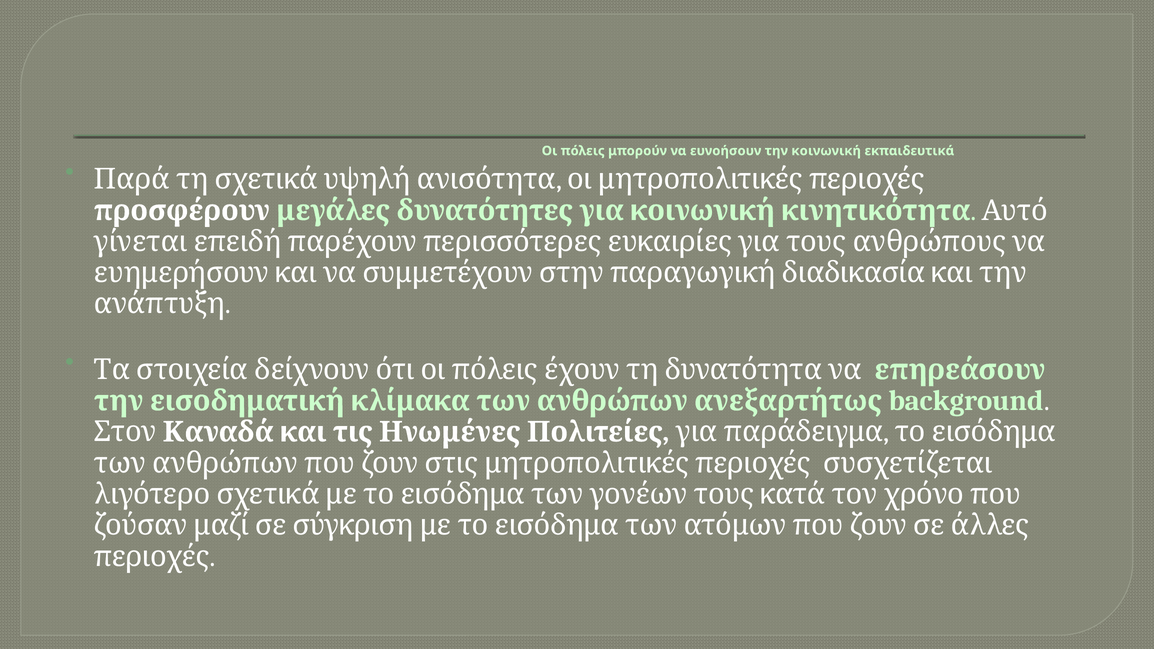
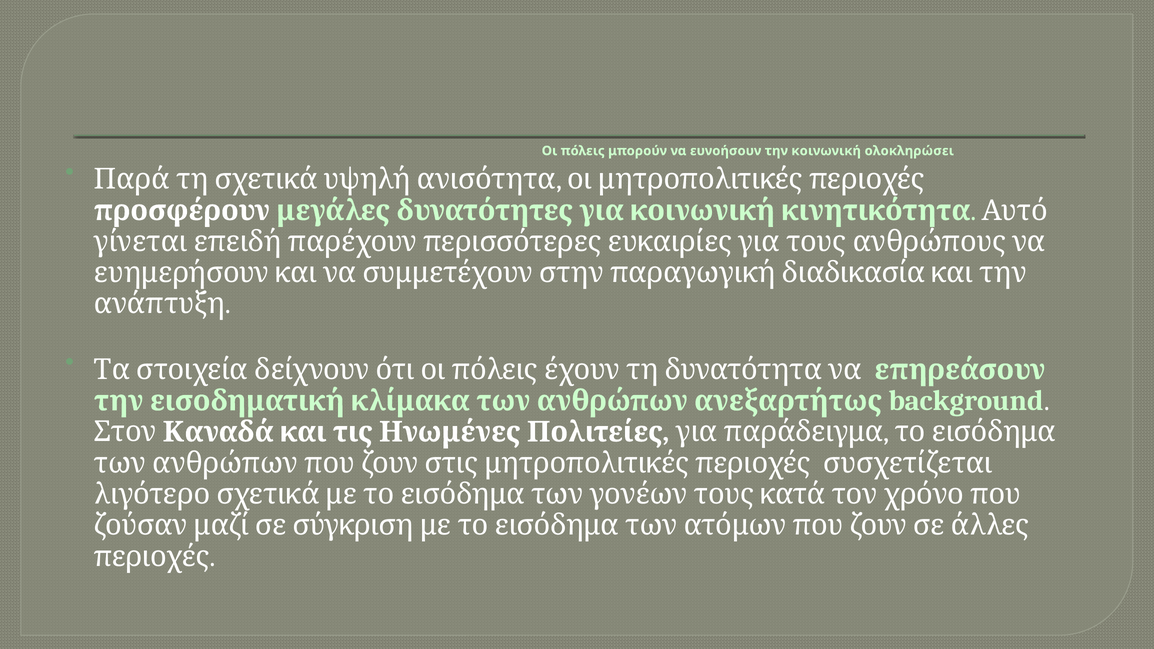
εκπαιδευτικά: εκπαιδευτικά -> ολοκληρώσει
